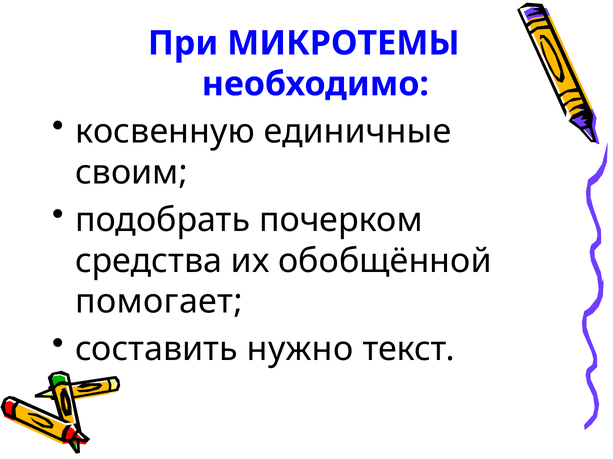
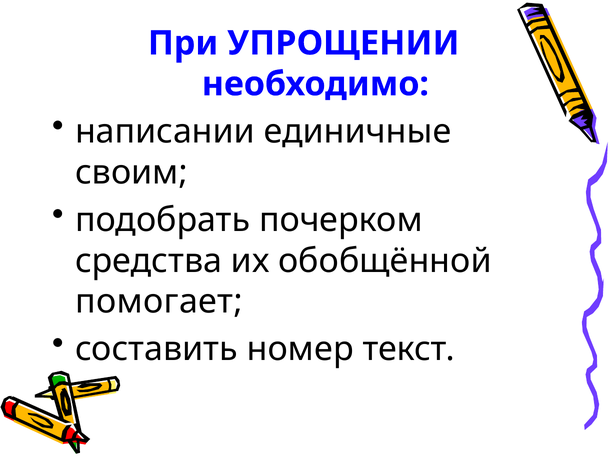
МИКРОТЕМЫ: МИКРОТЕМЫ -> УПРОЩЕНИИ
косвенную: косвенную -> написании
нужно: нужно -> номер
